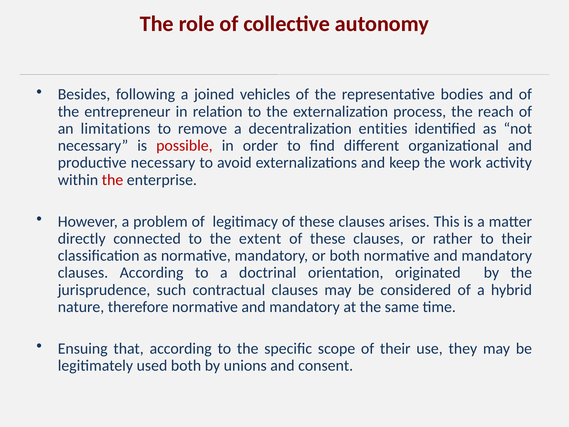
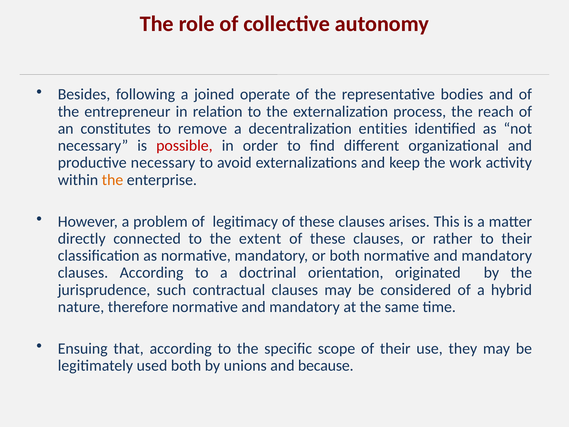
vehicles: vehicles -> operate
limitations: limitations -> constitutes
the at (113, 180) colour: red -> orange
consent: consent -> because
